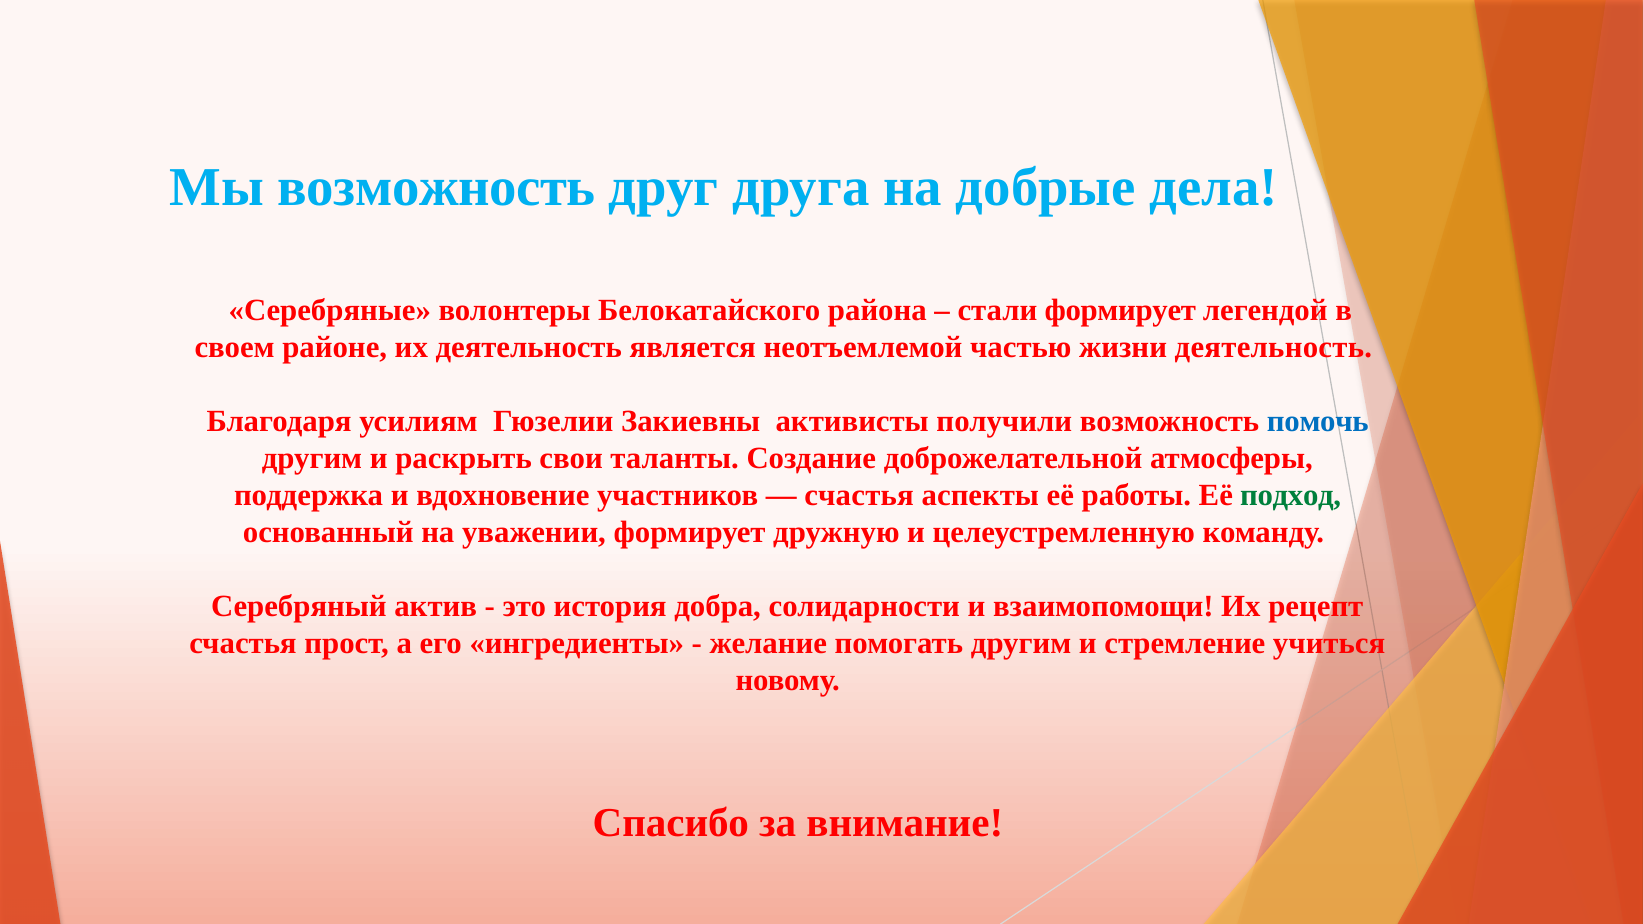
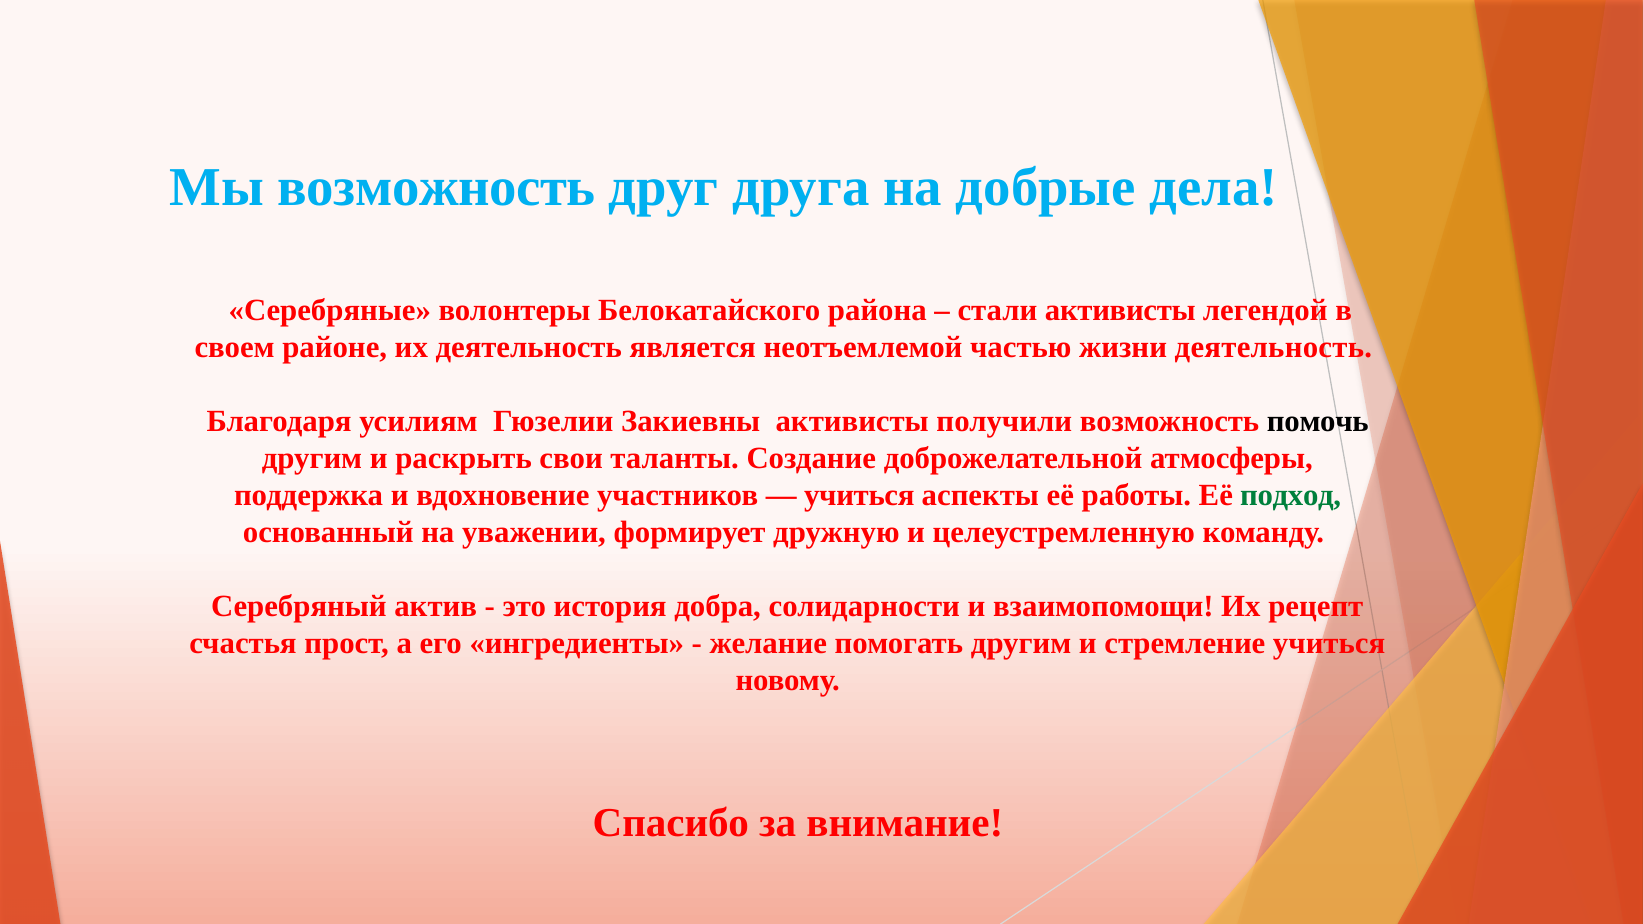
стали формирует: формирует -> активисты
помочь colour: blue -> black
счастья at (859, 495): счастья -> учиться
